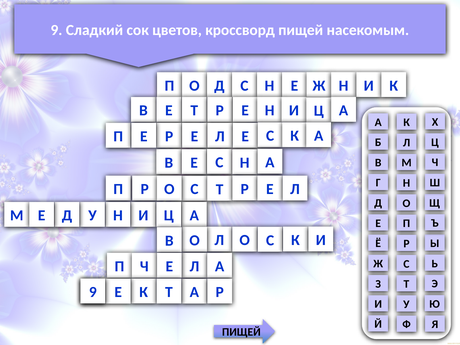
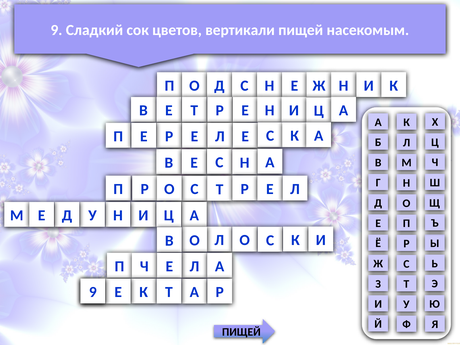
кроссворд: кроссворд -> вертикали
